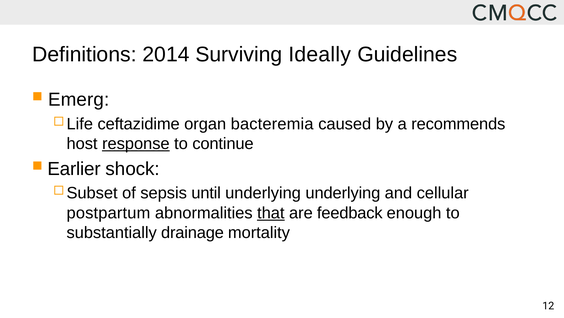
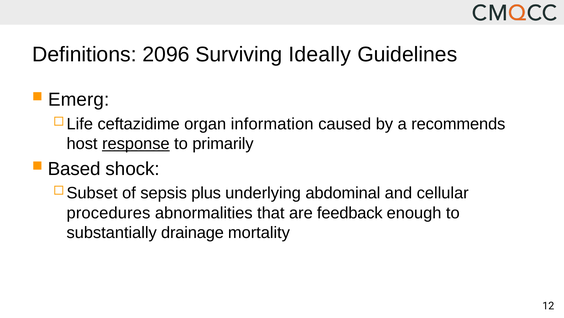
2014: 2014 -> 2096
bacteremia: bacteremia -> information
continue: continue -> primarily
Earlier: Earlier -> Based
until: until -> plus
underlying underlying: underlying -> abdominal
postpartum: postpartum -> procedures
that underline: present -> none
